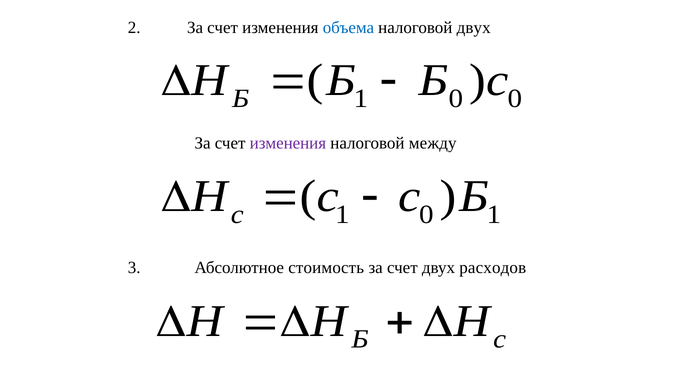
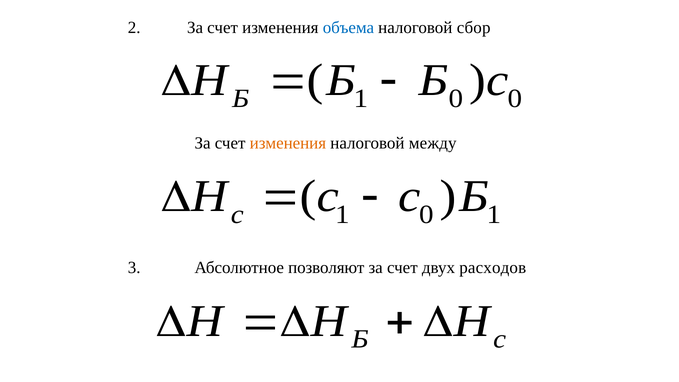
налоговой двух: двух -> сбор
изменения at (288, 143) colour: purple -> orange
стоимость: стоимость -> позволяют
